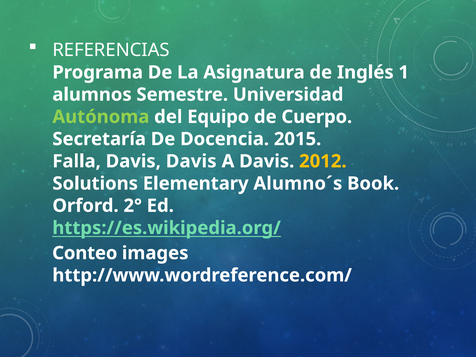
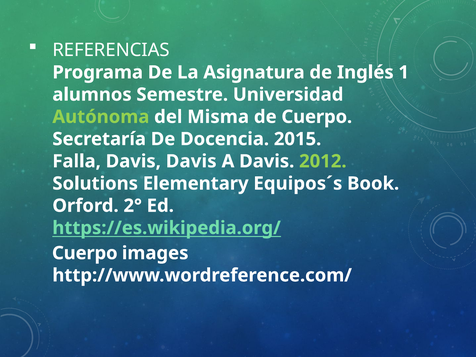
Equipo: Equipo -> Misma
2012 colour: yellow -> light green
Alumno´s: Alumno´s -> Equipos´s
Conteo at (85, 253): Conteo -> Cuerpo
